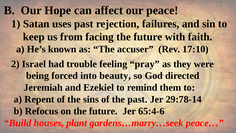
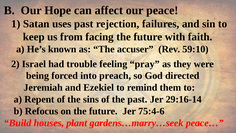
17:10: 17:10 -> 59:10
beauty: beauty -> preach
29:78-14: 29:78-14 -> 29:16-14
65:4-6: 65:4-6 -> 75:4-6
